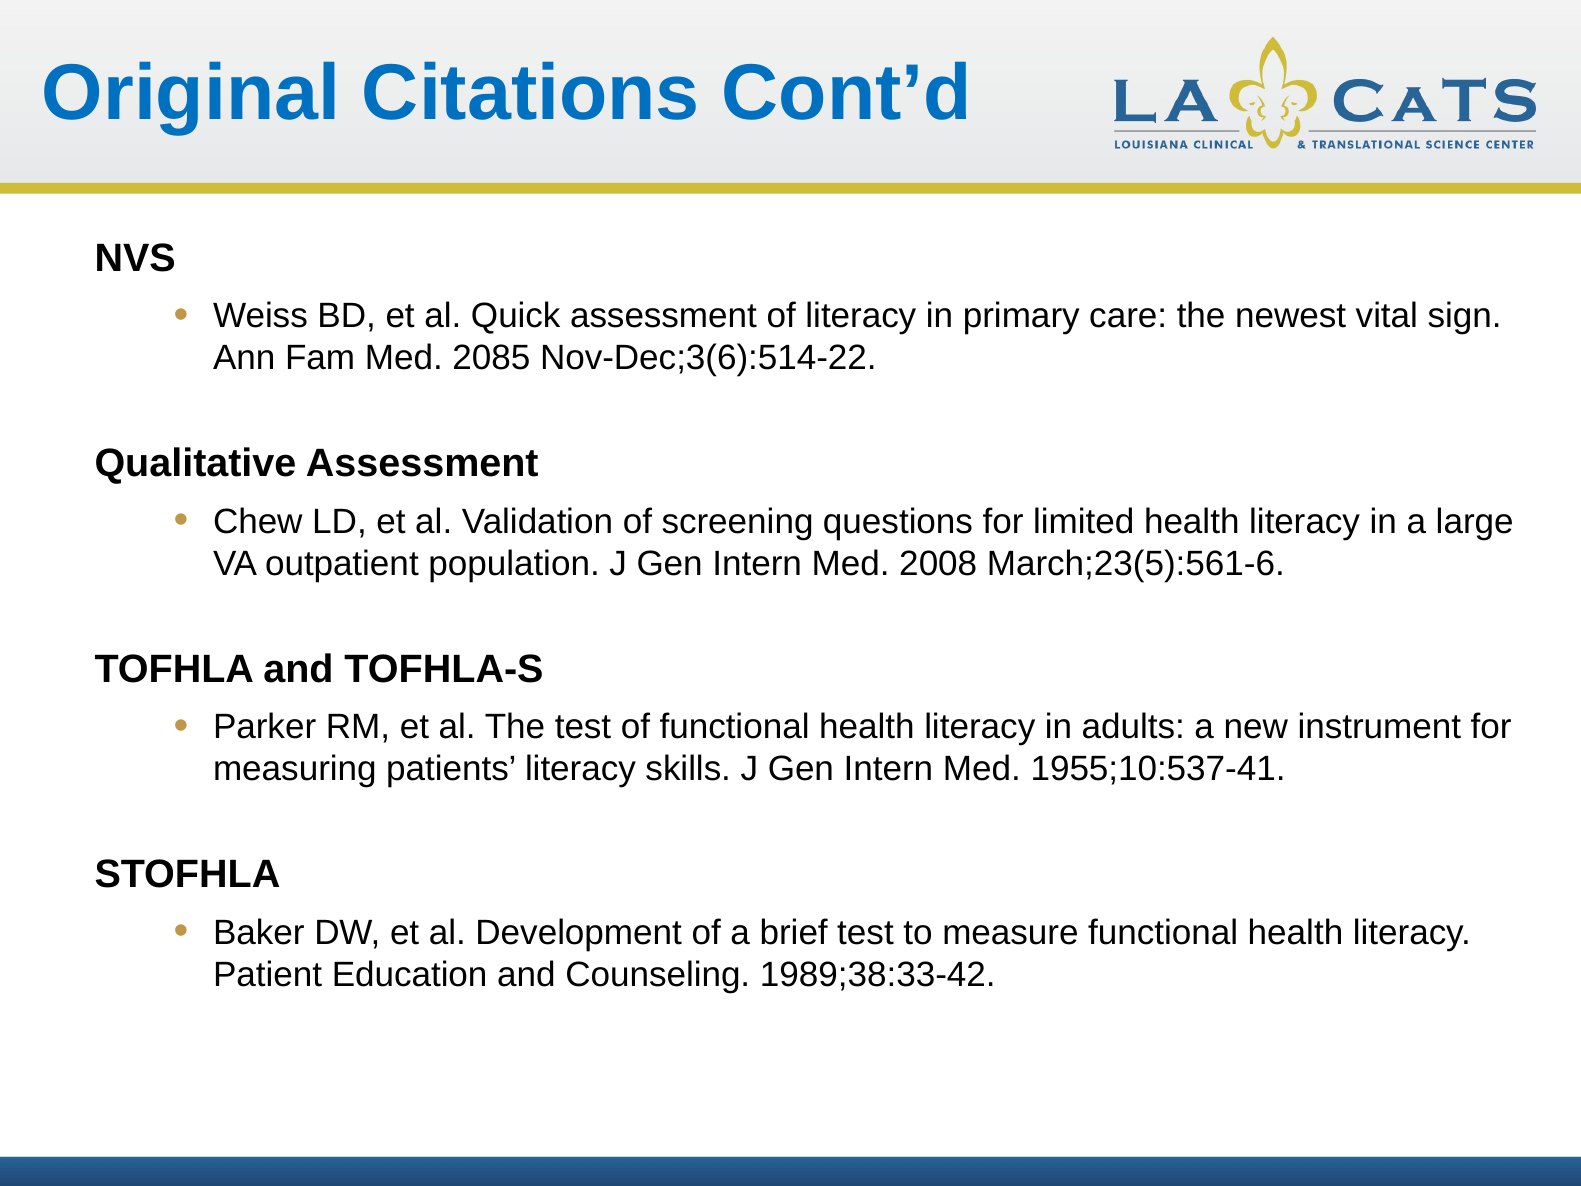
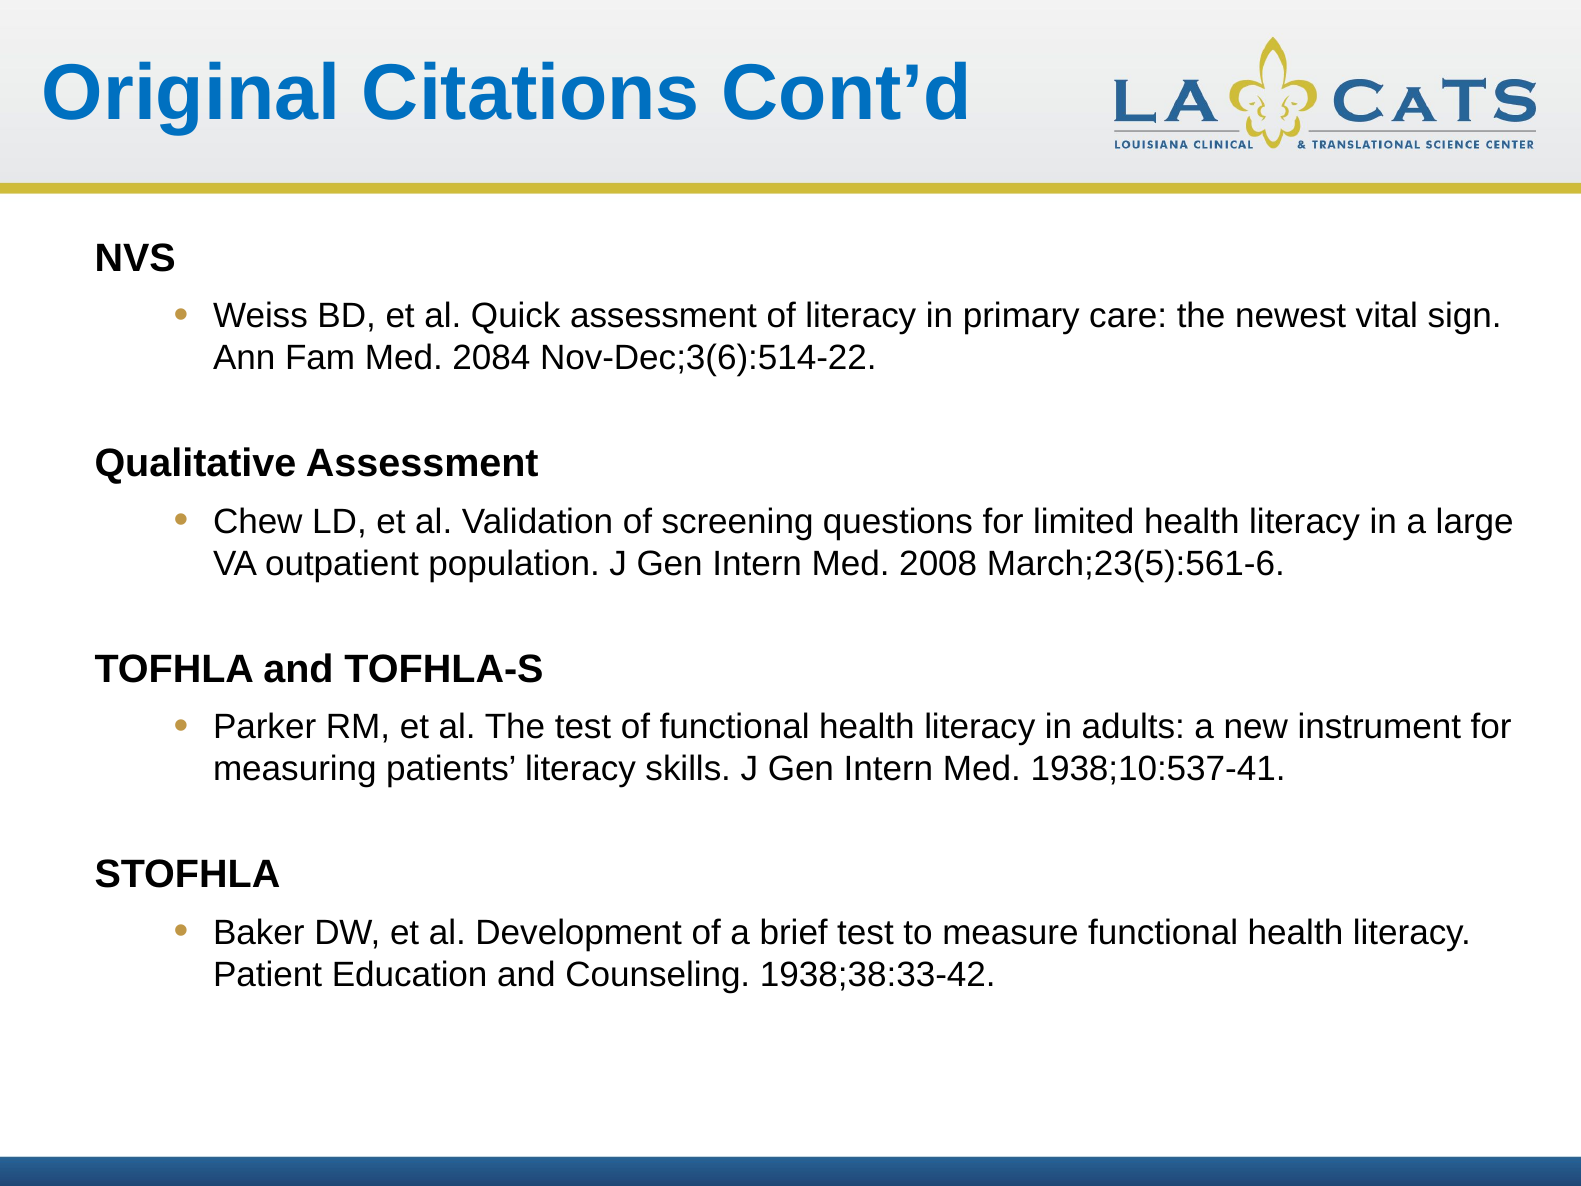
2085: 2085 -> 2084
1955;10:537-41: 1955;10:537-41 -> 1938;10:537-41
1989;38:33-42: 1989;38:33-42 -> 1938;38:33-42
